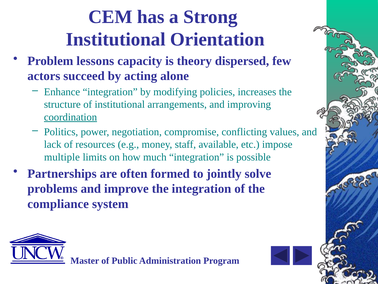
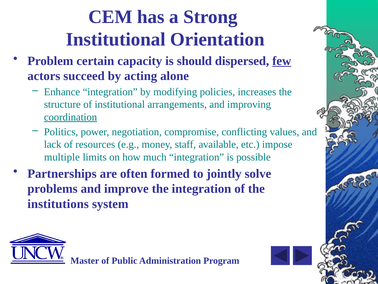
lessons: lessons -> certain
theory: theory -> should
few underline: none -> present
compliance: compliance -> institutions
